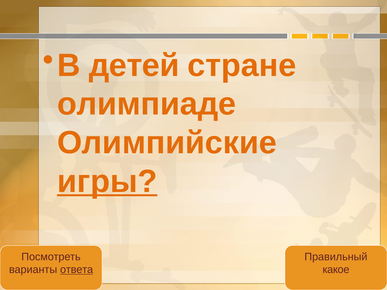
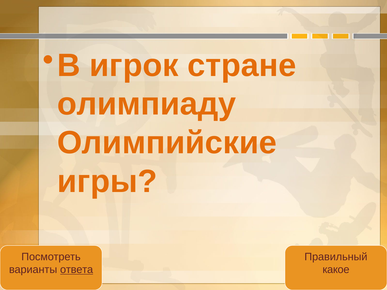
детей: детей -> игрок
олимпиаде: олимпиаде -> олимпиаду
игры underline: present -> none
